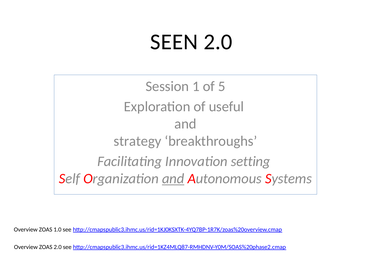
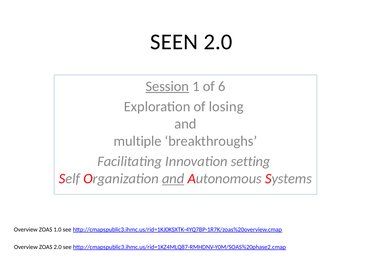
Session underline: none -> present
5: 5 -> 6
useful: useful -> losing
strategy: strategy -> multiple
